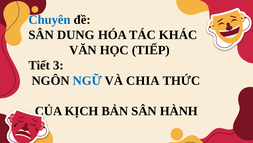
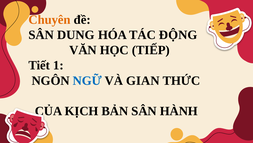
Chuyên colour: blue -> orange
KHÁC: KHÁC -> ĐỘNG
3: 3 -> 1
CHIA: CHIA -> GIAN
